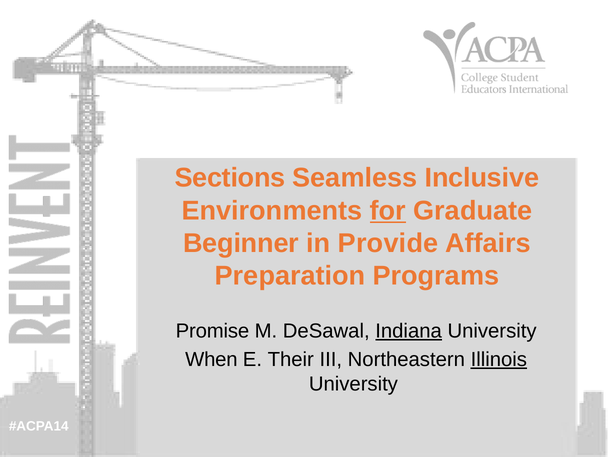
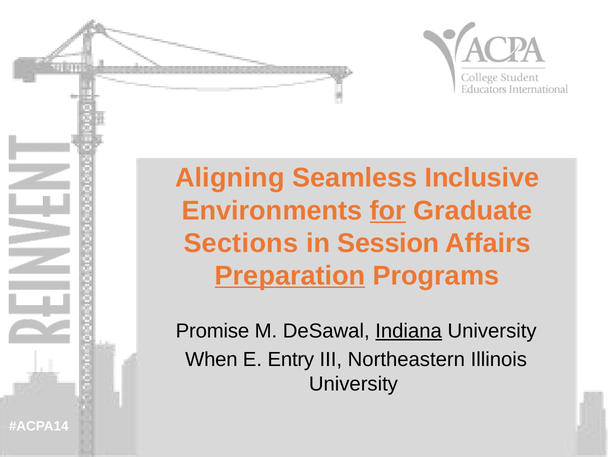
Sections: Sections -> Aligning
Beginner: Beginner -> Sections
Provide: Provide -> Session
Preparation underline: none -> present
Their: Their -> Entry
Illinois underline: present -> none
